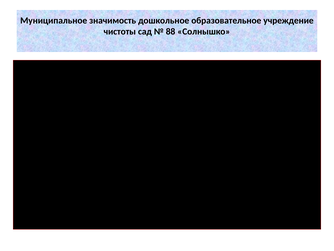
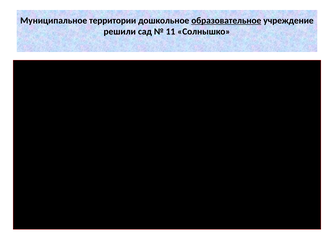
значимость: значимость -> территории
образовательное underline: none -> present
чистоты: чистоты -> решили
88: 88 -> 11
